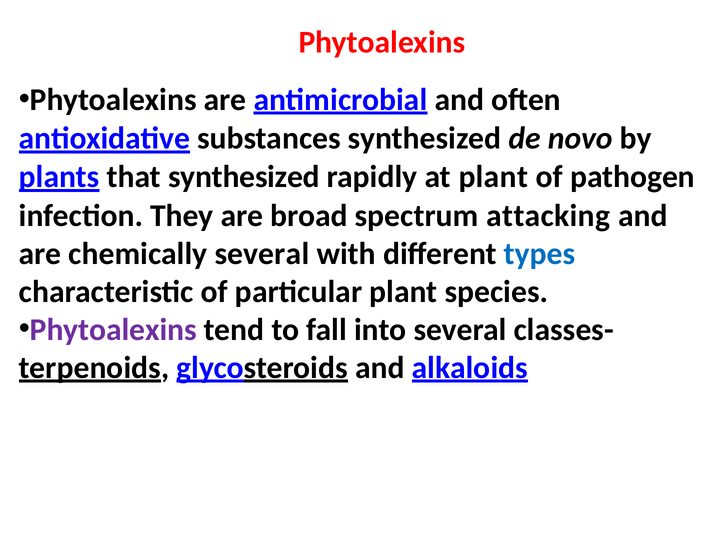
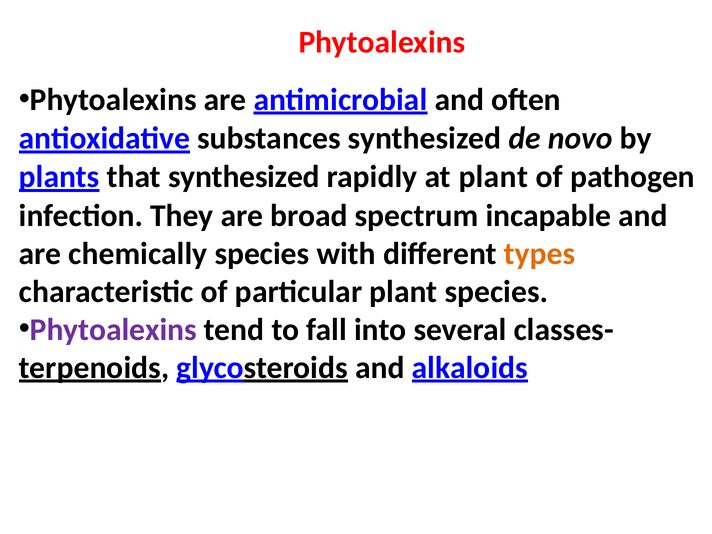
attacking: attacking -> incapable
chemically several: several -> species
types colour: blue -> orange
